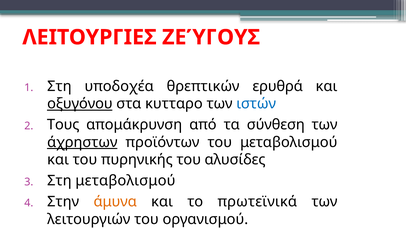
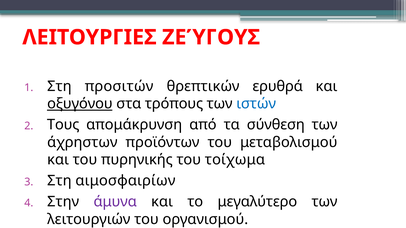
υποδοχέα: υποδοχέα -> προσιτών
κυτταρο: κυτταρο -> τρόπους
άχρηστων underline: present -> none
αλυσίδες: αλυσίδες -> τοίχωμα
Στη μεταβολισμού: μεταβολισμού -> αιμοσφαιρίων
άμυνα colour: orange -> purple
πρωτεϊνικά: πρωτεϊνικά -> μεγαλύτερο
